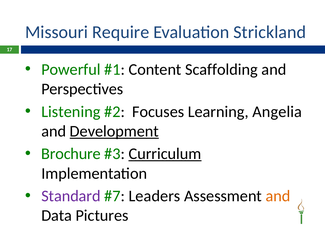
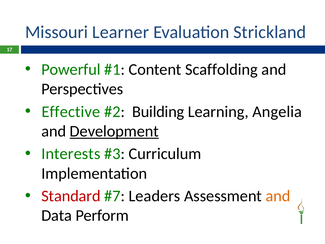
Require: Require -> Learner
Listening: Listening -> Effective
Focuses: Focuses -> Building
Brochure: Brochure -> Interests
Curriculum underline: present -> none
Standard colour: purple -> red
Pictures: Pictures -> Perform
